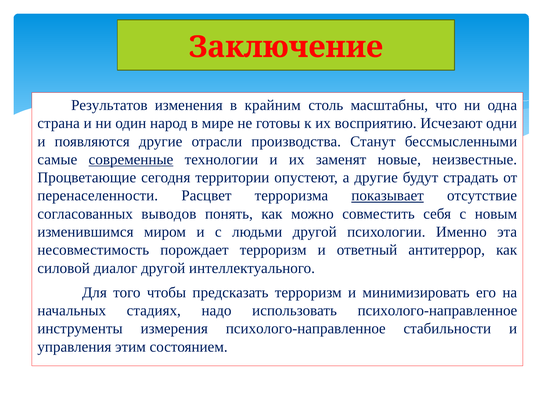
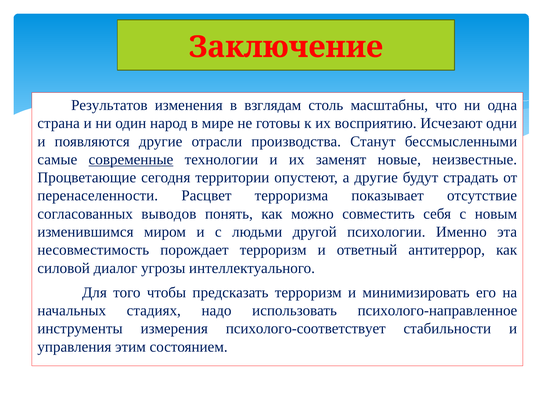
крайним: крайним -> взглядам
показывает underline: present -> none
диалог другой: другой -> угрозы
измерения психолого-направленное: психолого-направленное -> психолого-соответствует
